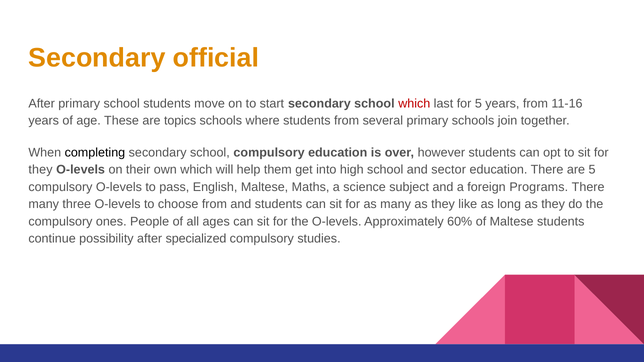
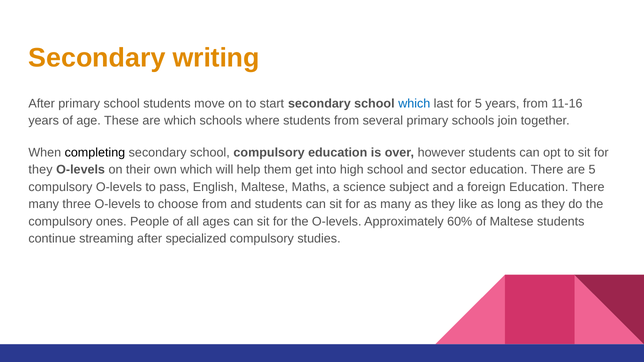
official: official -> writing
which at (414, 104) colour: red -> blue
are topics: topics -> which
foreign Programs: Programs -> Education
possibility: possibility -> streaming
